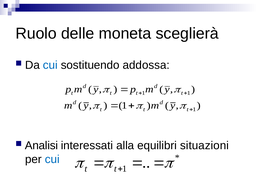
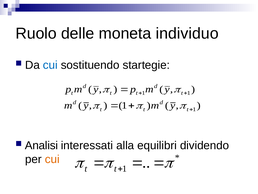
sceglierà: sceglierà -> individuo
addossa: addossa -> startegie
situazioni: situazioni -> dividendo
cui at (52, 159) colour: blue -> orange
